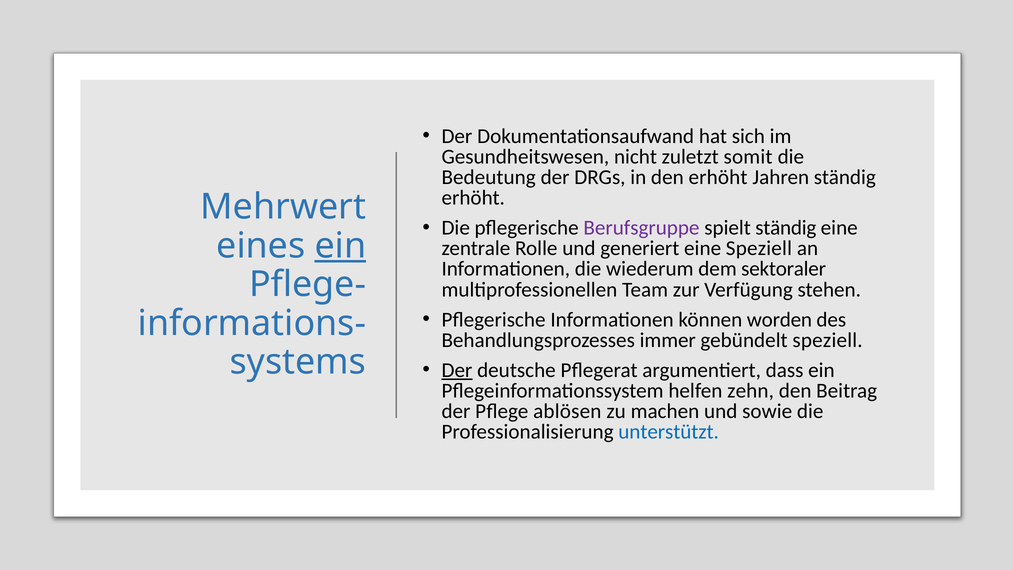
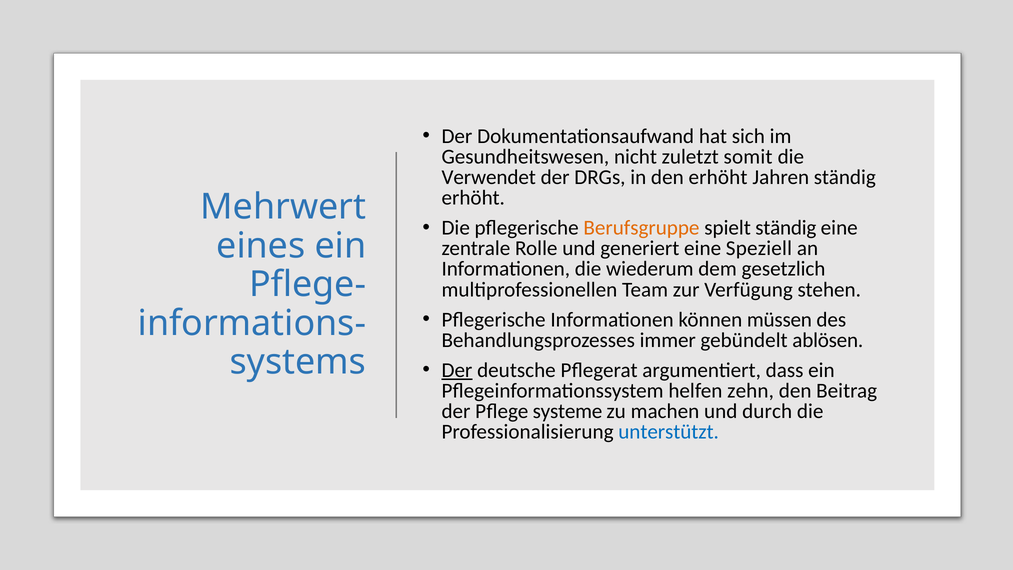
Bedeutung: Bedeutung -> Verwendet
Berufsgruppe colour: purple -> orange
ein at (340, 246) underline: present -> none
sektoraler: sektoraler -> gesetzlich
worden: worden -> müssen
gebündelt speziell: speziell -> ablösen
ablösen: ablösen -> systeme
sowie: sowie -> durch
